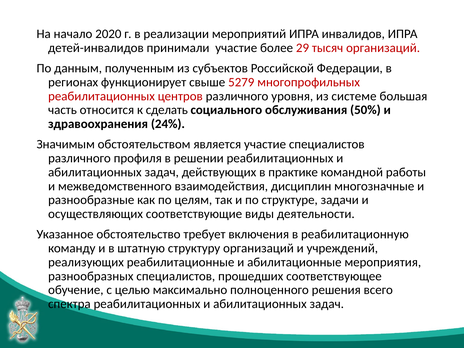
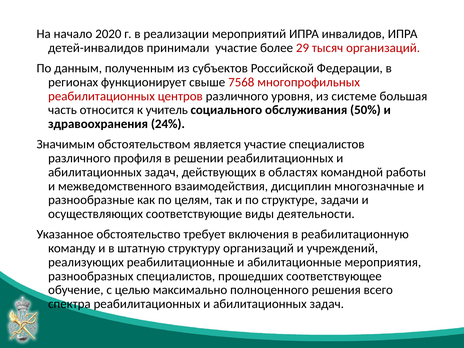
5279: 5279 -> 7568
сделать: сделать -> учитель
практике: практике -> областях
